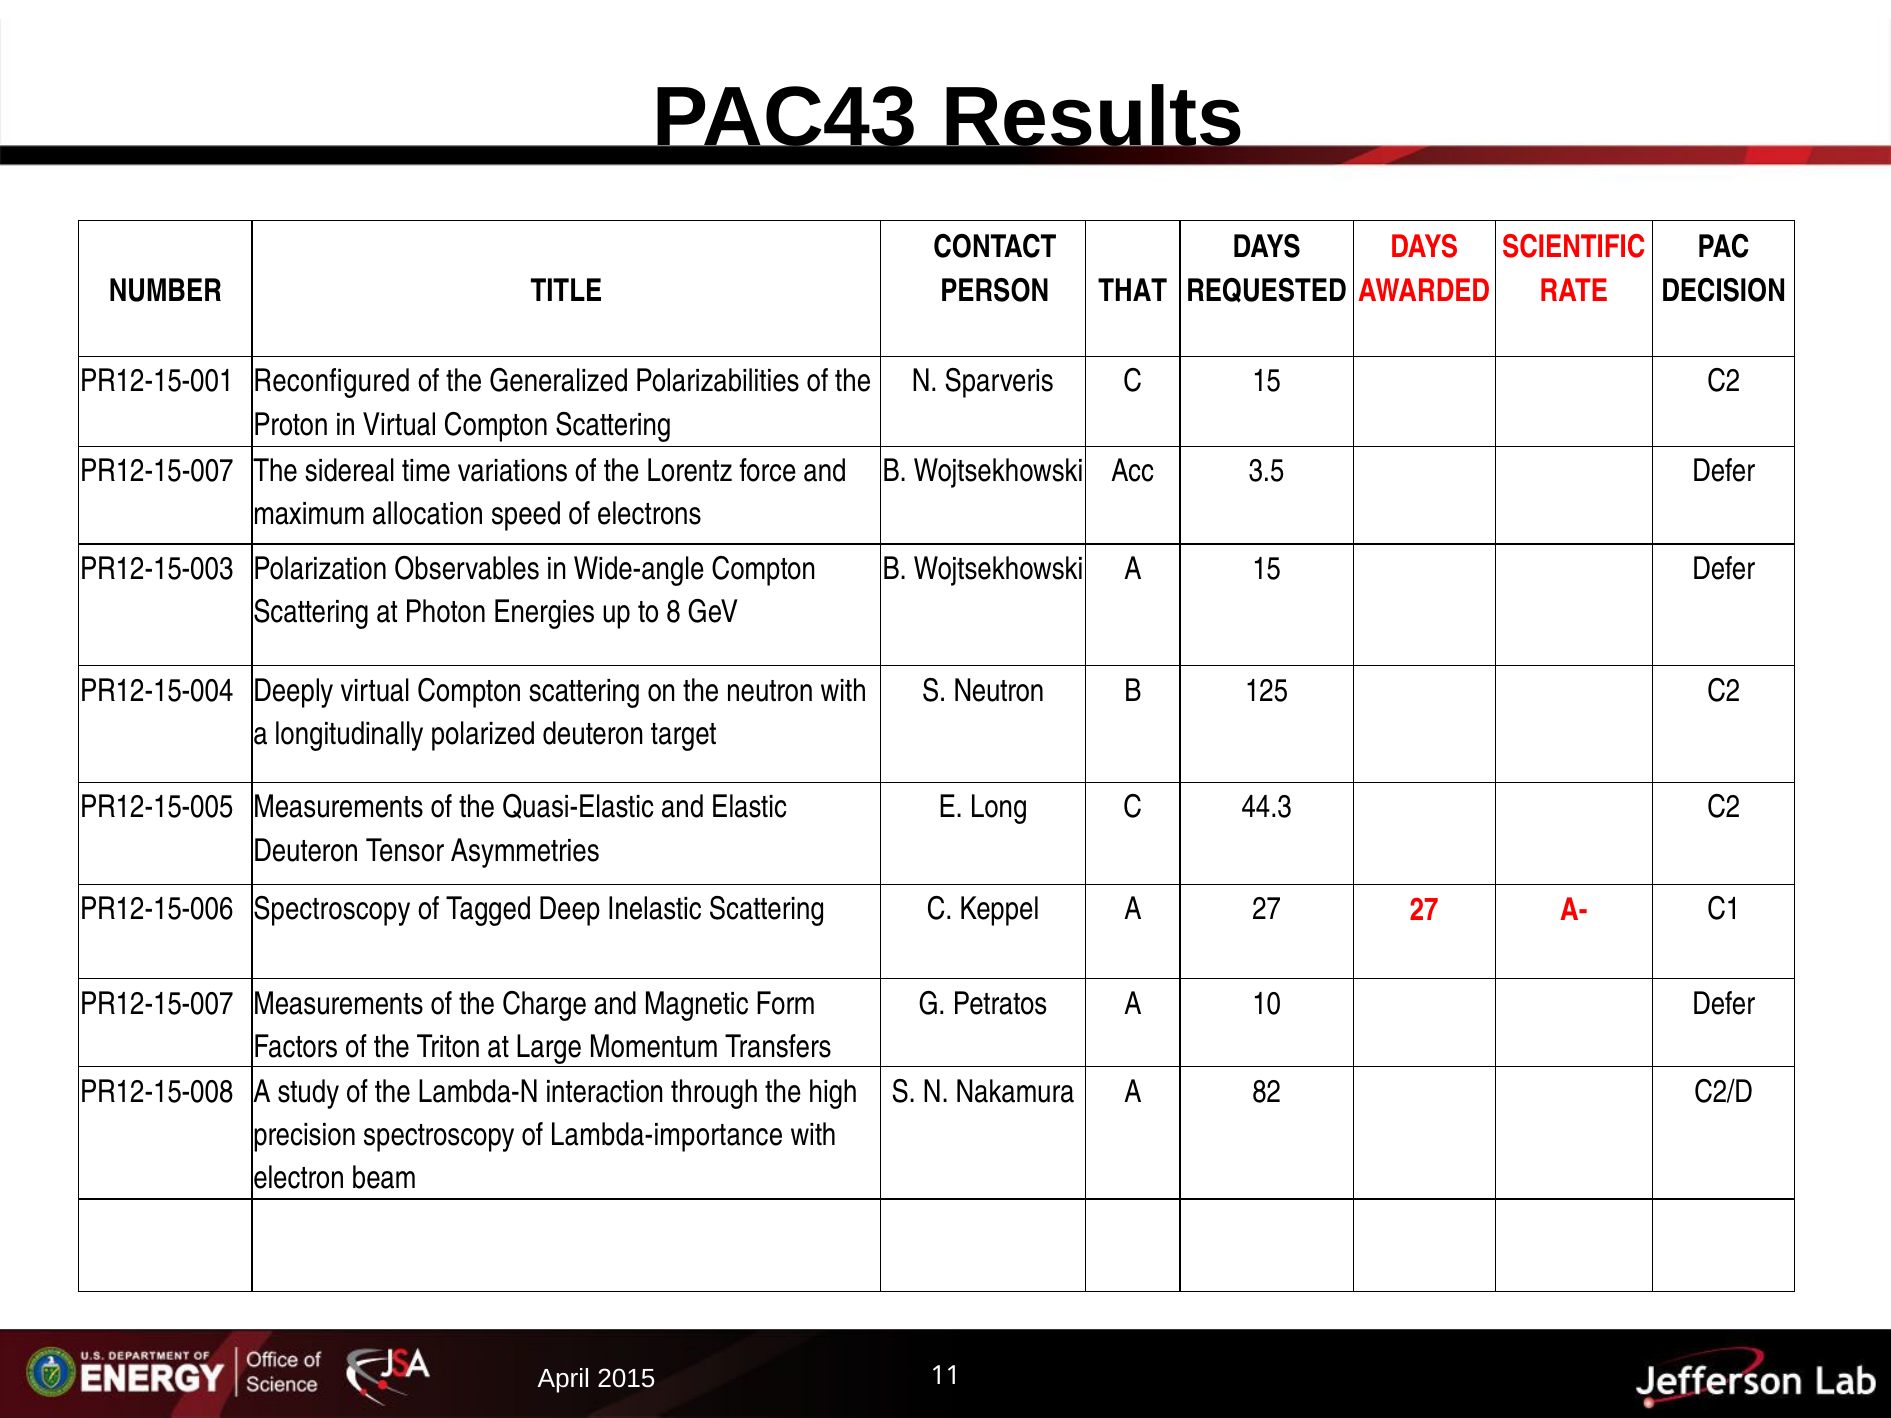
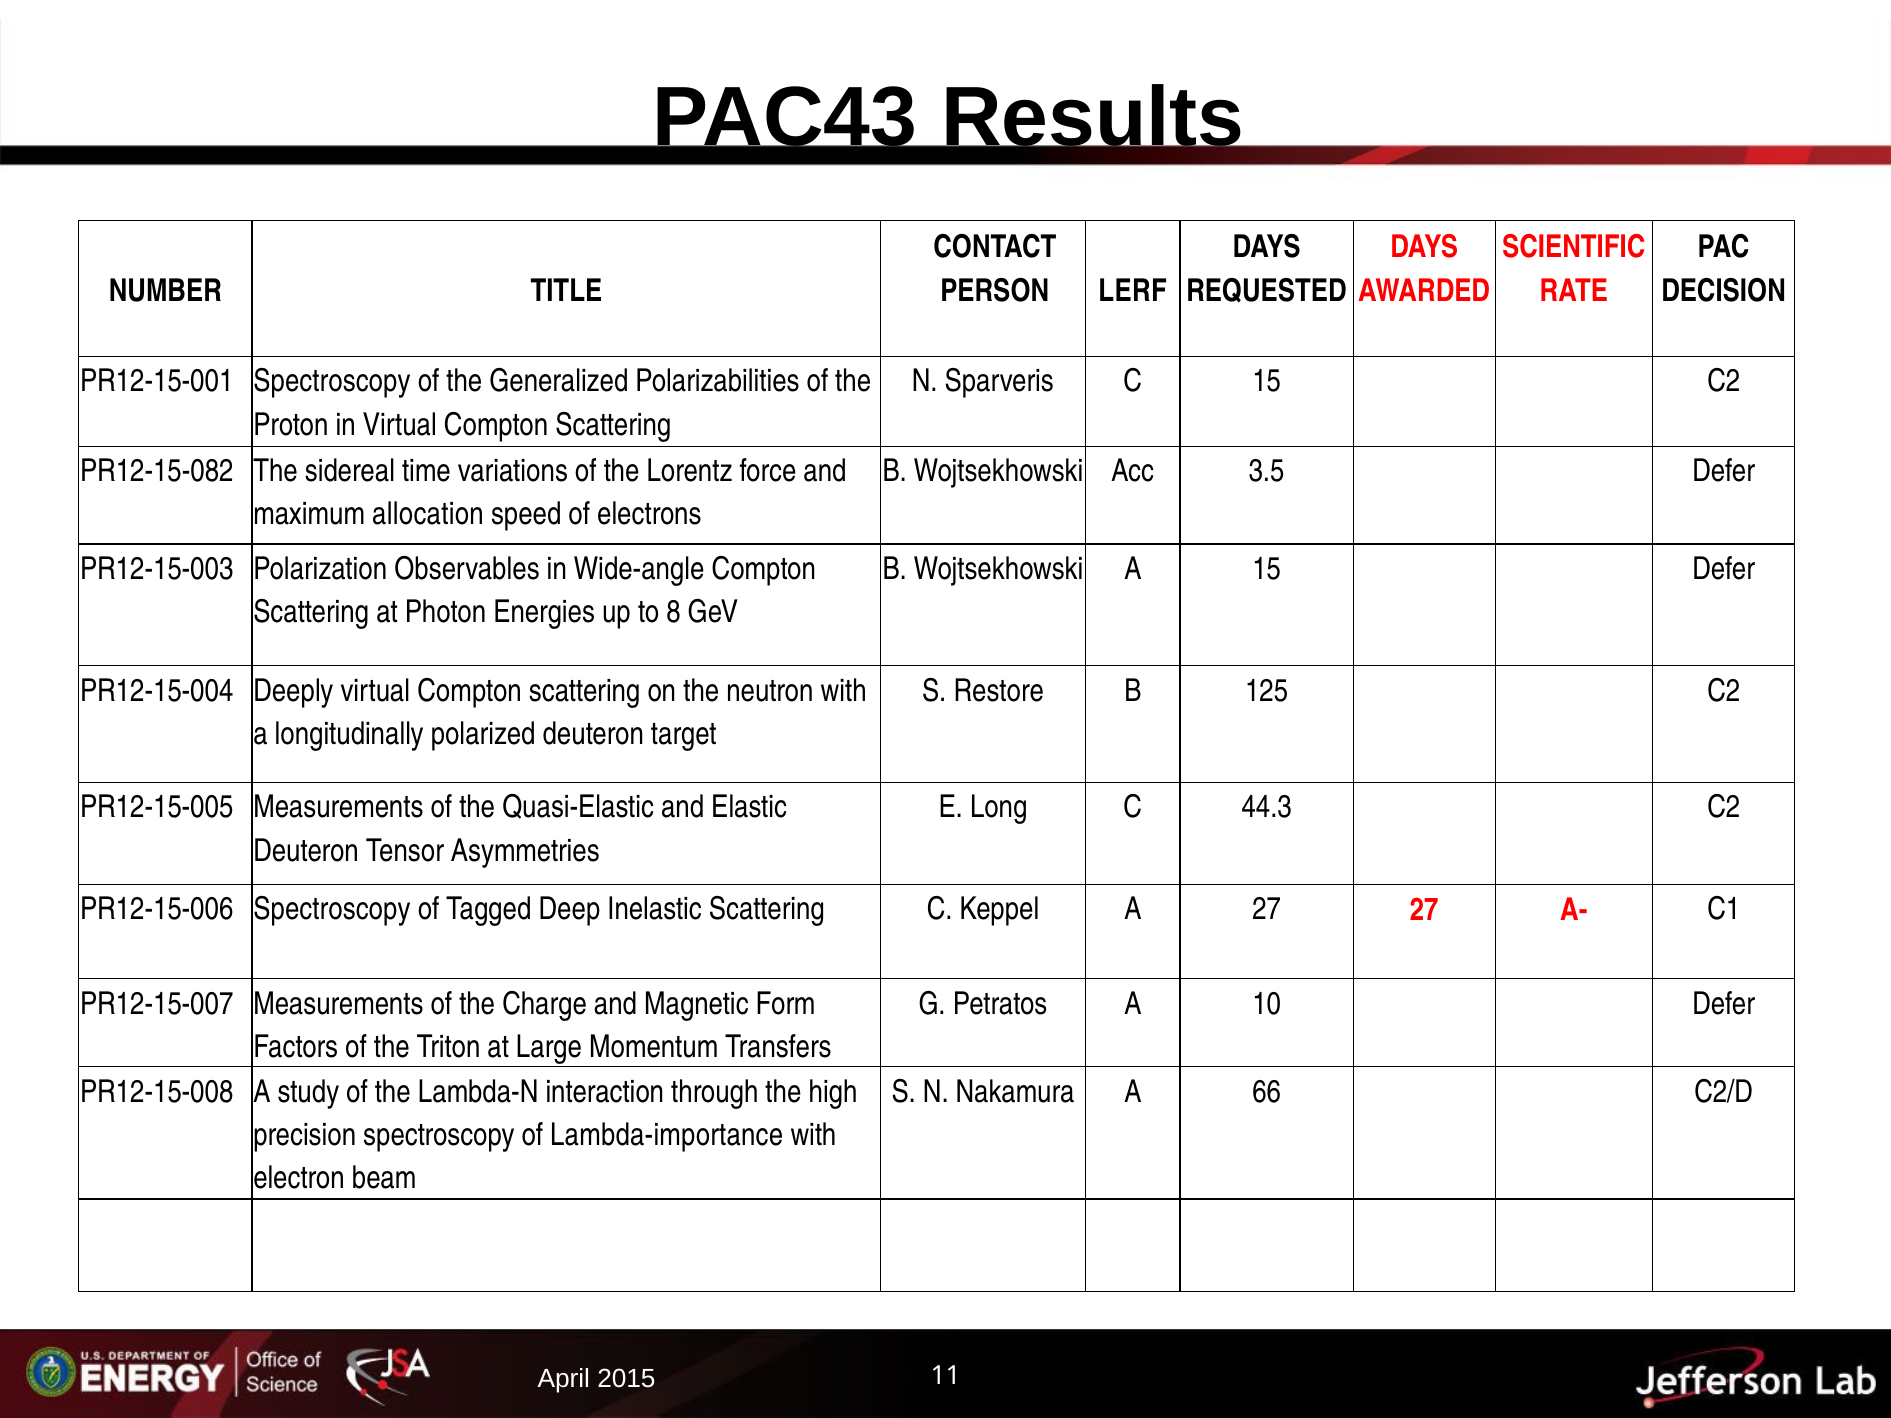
THAT: THAT -> LERF
PR12-15-001 Reconfigured: Reconfigured -> Spectroscopy
PR12-15-007 at (157, 471): PR12-15-007 -> PR12-15-082
S Neutron: Neutron -> Restore
82: 82 -> 66
